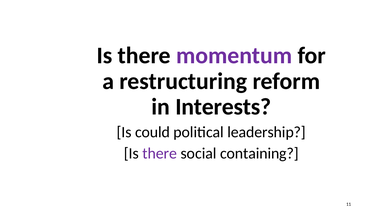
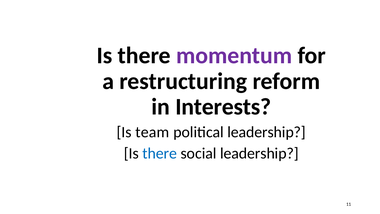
could: could -> team
there at (160, 153) colour: purple -> blue
social containing: containing -> leadership
